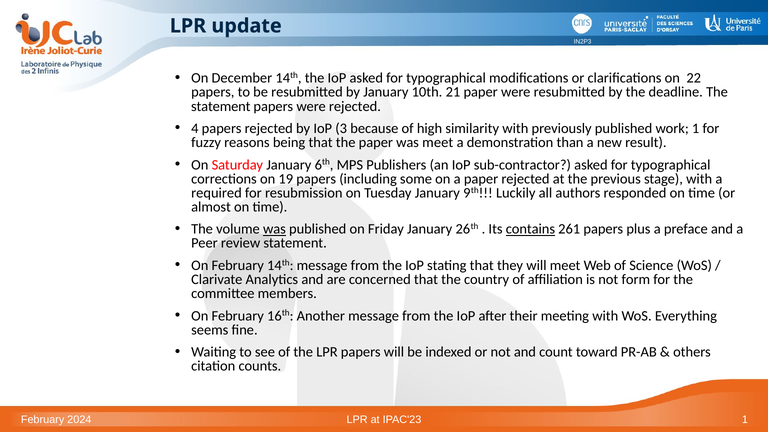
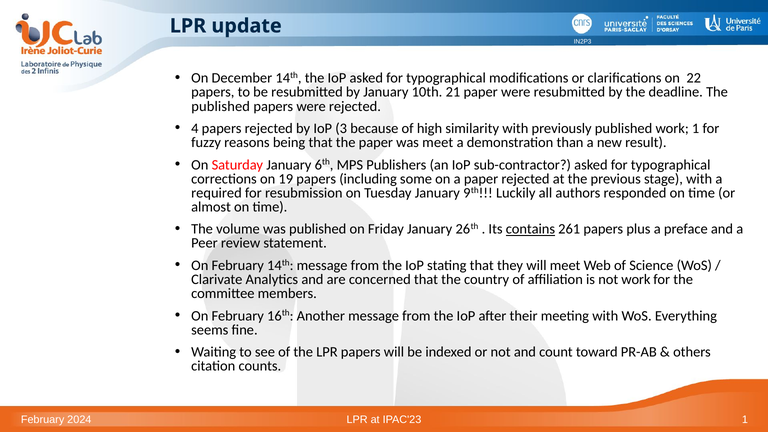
statement at (221, 106): statement -> published
was at (274, 229) underline: present -> none
not form: form -> work
